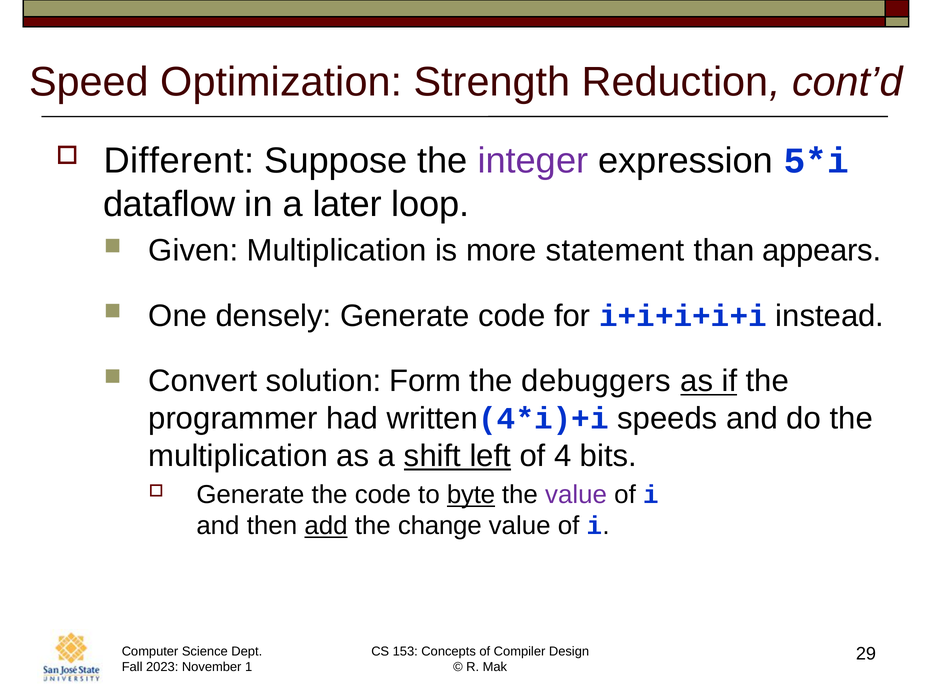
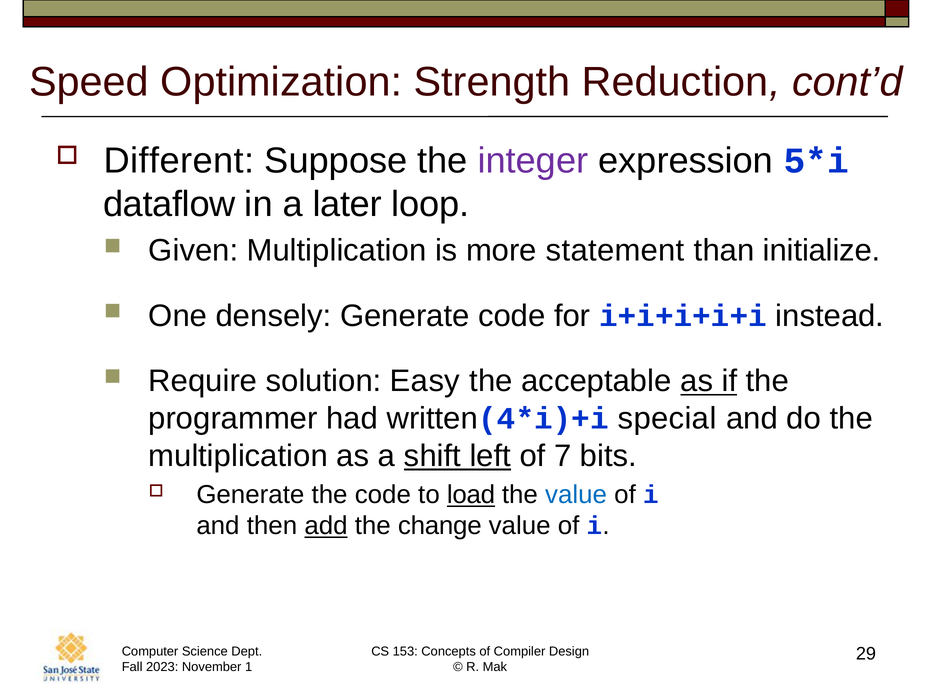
appears: appears -> initialize
Convert: Convert -> Require
Form: Form -> Easy
debuggers: debuggers -> acceptable
speeds: speeds -> special
4: 4 -> 7
byte: byte -> load
value at (576, 495) colour: purple -> blue
